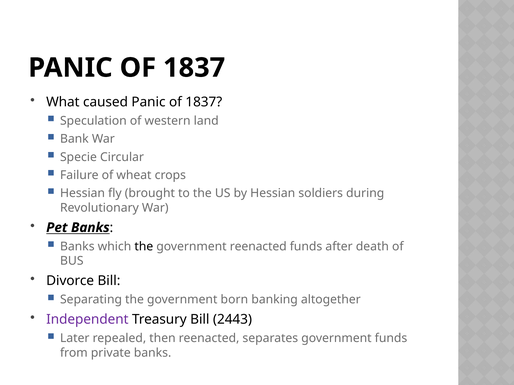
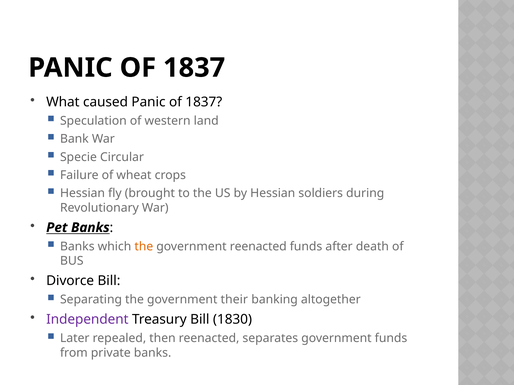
the at (144, 247) colour: black -> orange
born: born -> their
2443: 2443 -> 1830
